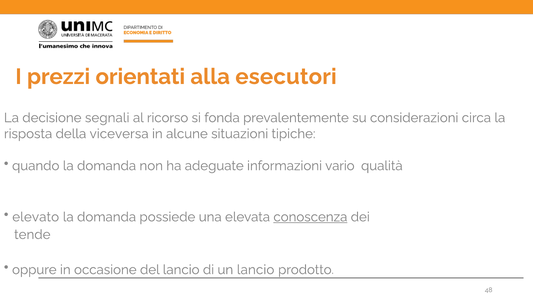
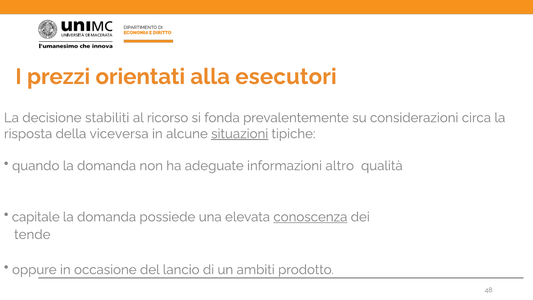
segnali: segnali -> stabiliti
situazioni underline: none -> present
vario: vario -> altro
elevato: elevato -> capitale
un lancio: lancio -> ambiti
